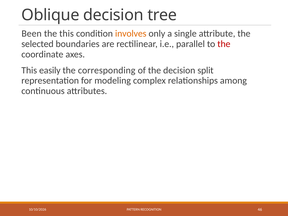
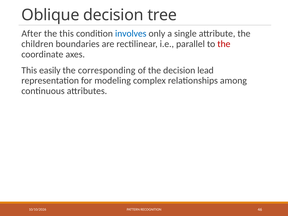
Been: Been -> After
involves colour: orange -> blue
selected: selected -> children
split: split -> lead
